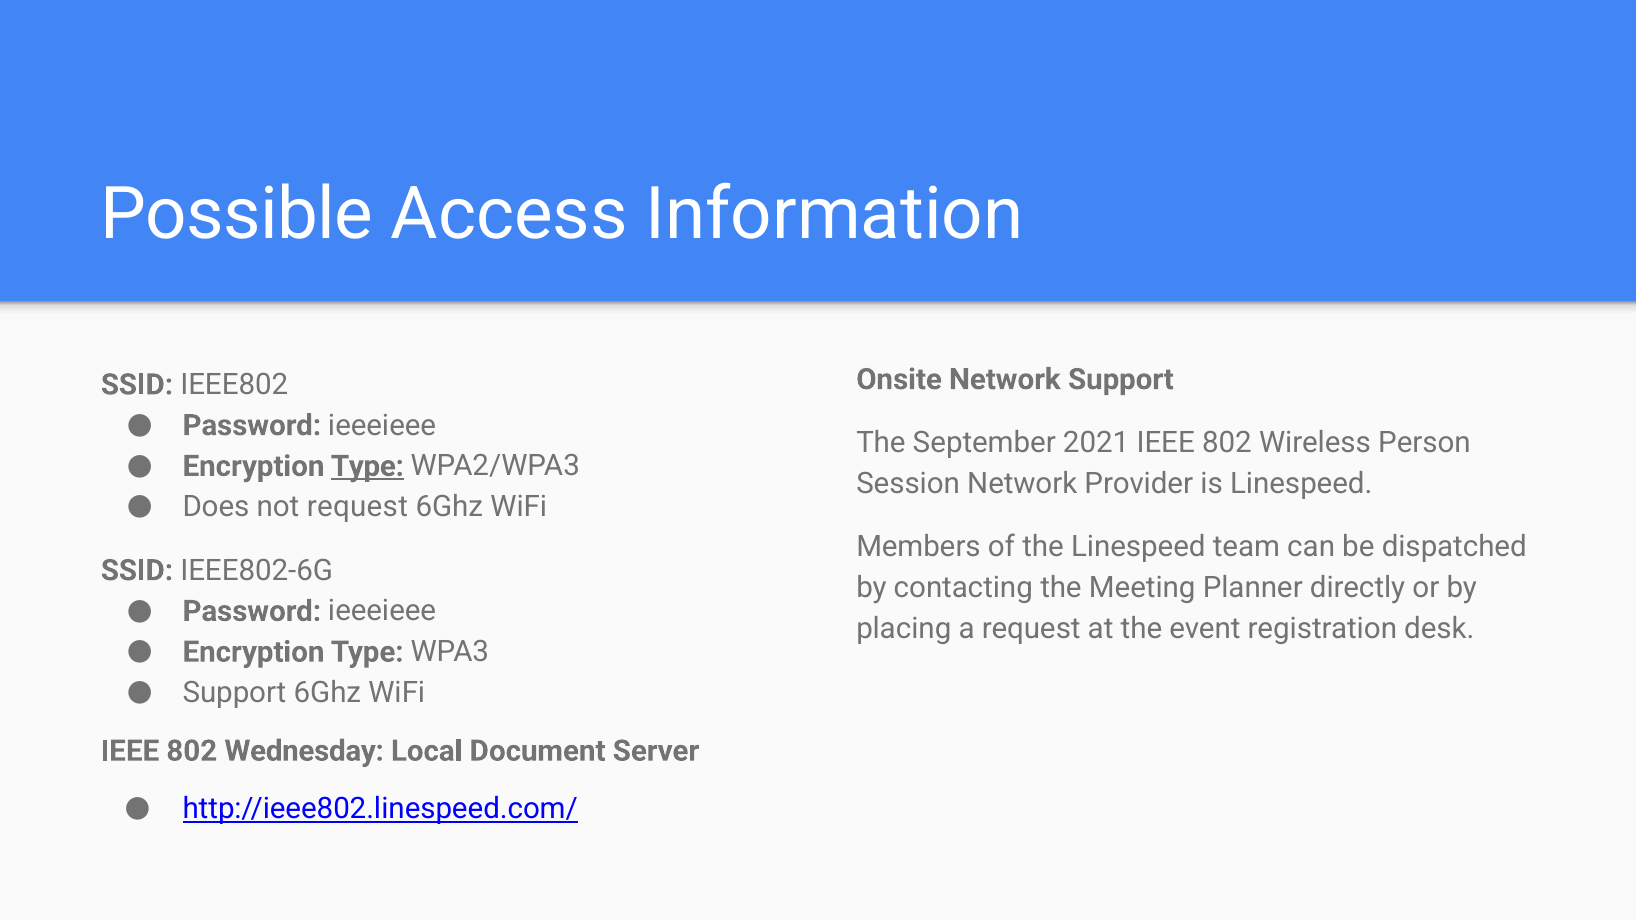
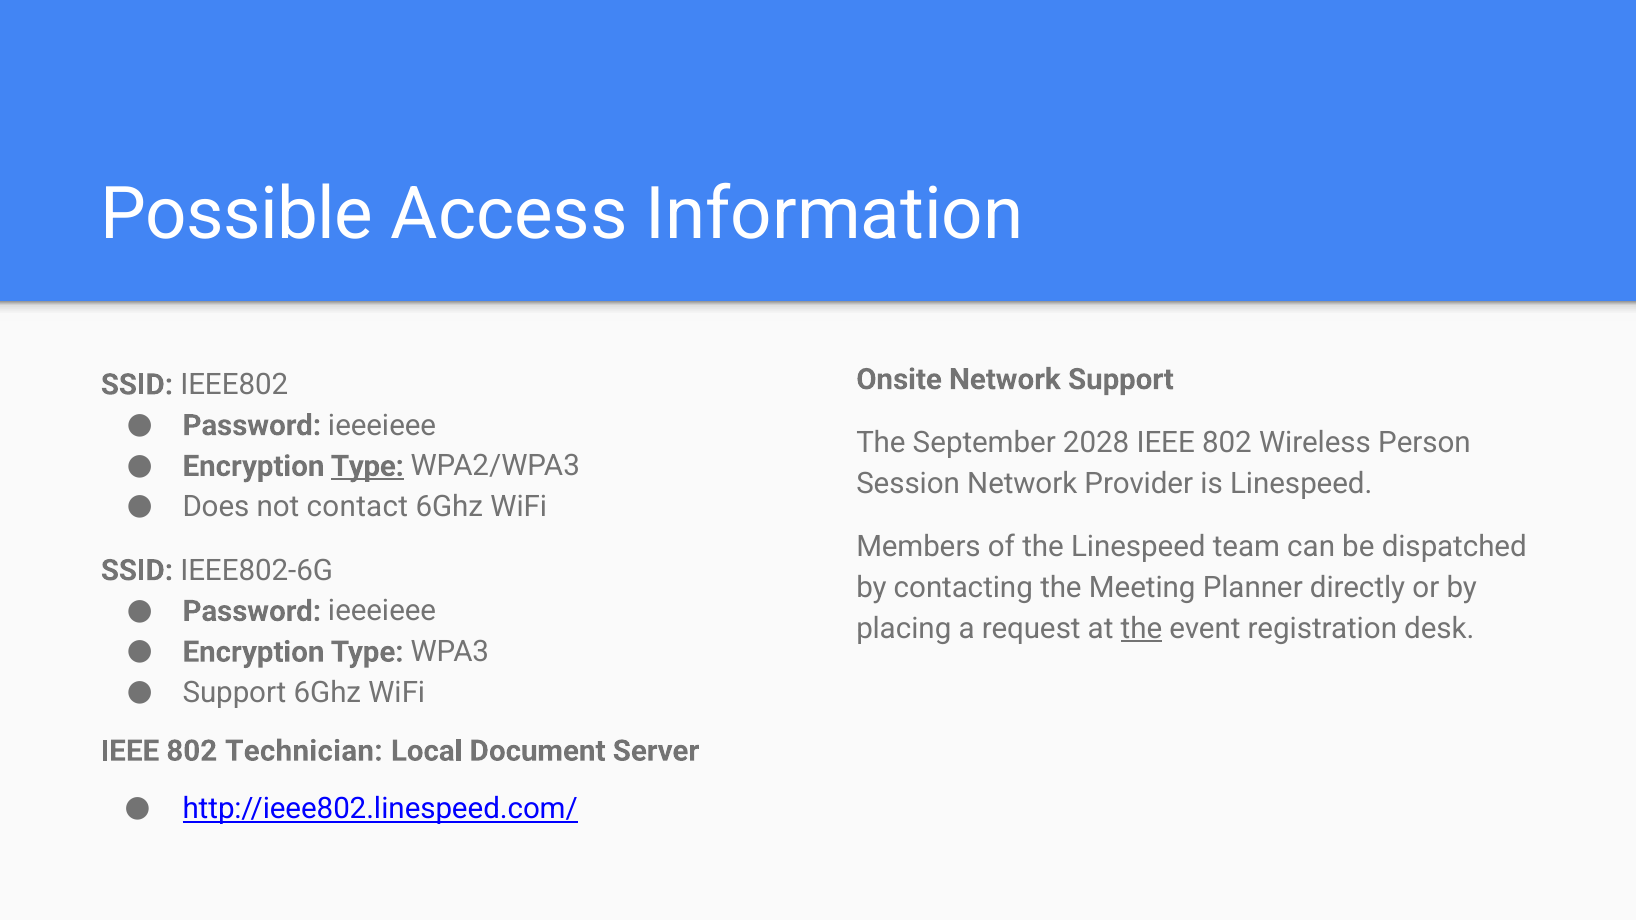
2021: 2021 -> 2028
not request: request -> contact
the at (1141, 629) underline: none -> present
Wednesday: Wednesday -> Technician
